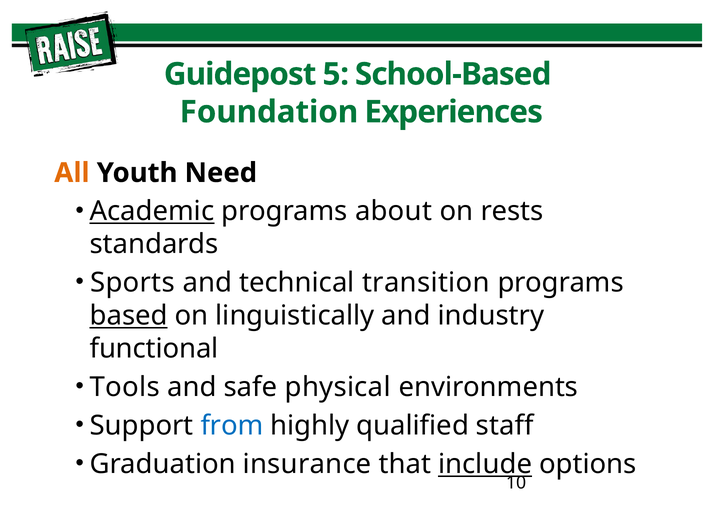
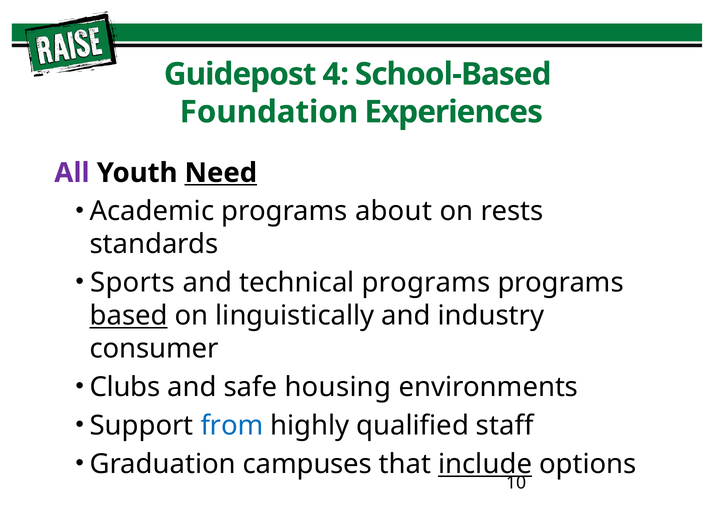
5: 5 -> 4
All colour: orange -> purple
Need underline: none -> present
Academic underline: present -> none
technical transition: transition -> programs
functional: functional -> consumer
Tools: Tools -> Clubs
physical: physical -> housing
insurance: insurance -> campuses
